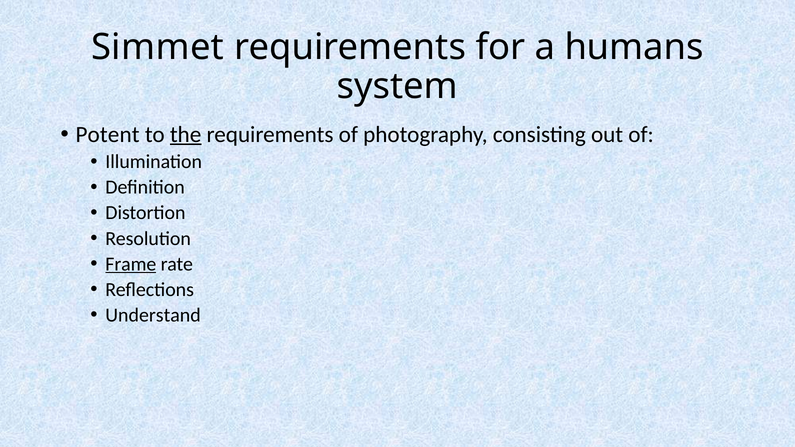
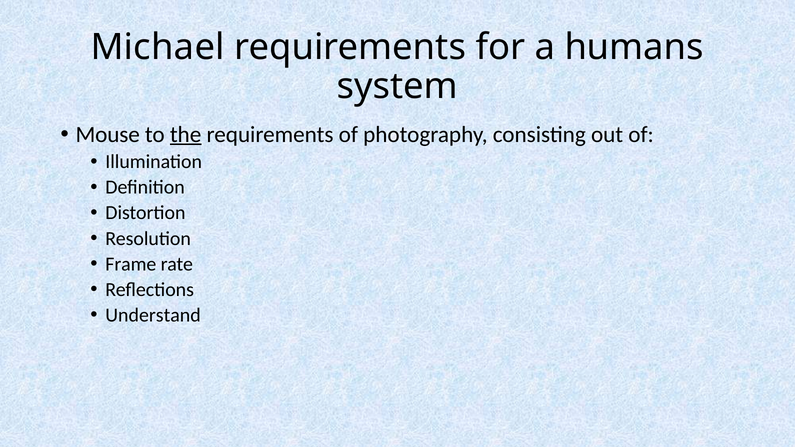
Simmet: Simmet -> Michael
Potent: Potent -> Mouse
Frame underline: present -> none
